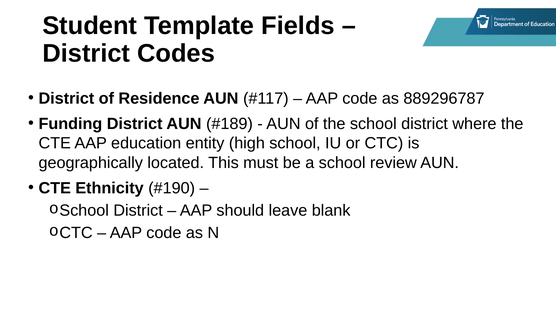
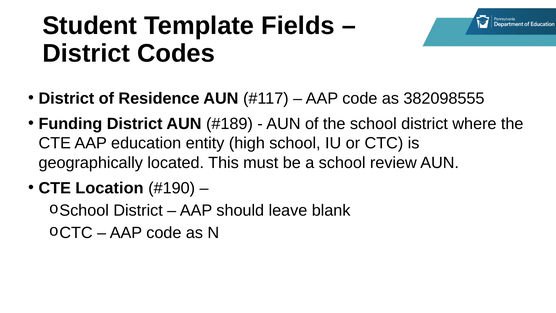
889296787: 889296787 -> 382098555
Ethnicity: Ethnicity -> Location
